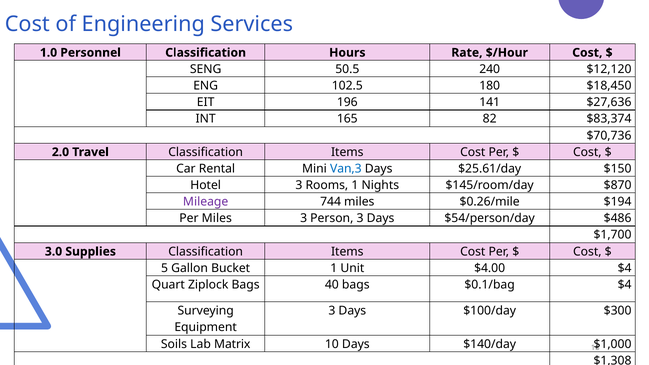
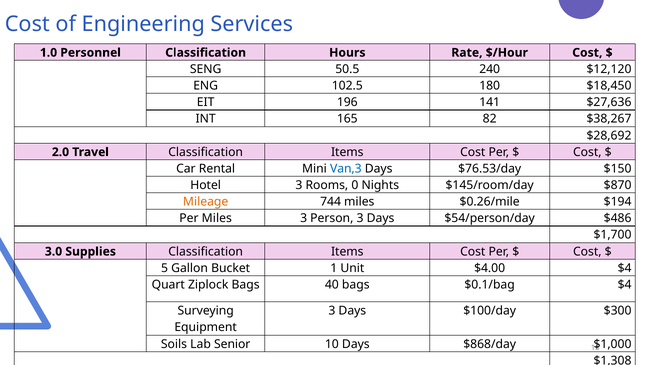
$83,374: $83,374 -> $38,267
$70,736: $70,736 -> $28,692
$25.61/day: $25.61/day -> $76.53/day
Rooms 1: 1 -> 0
Mileage colour: purple -> orange
Matrix: Matrix -> Senior
$140/day: $140/day -> $868/day
